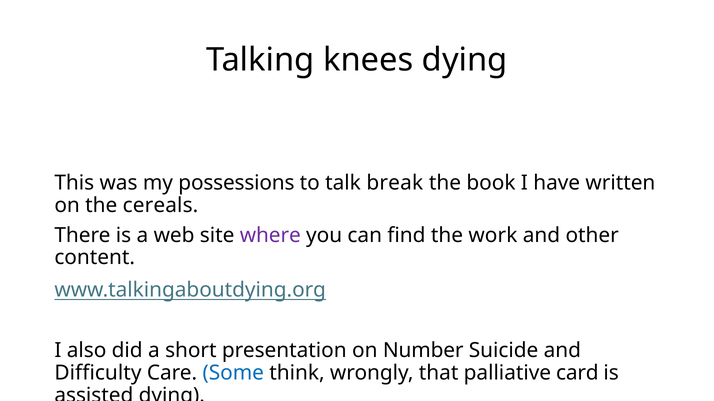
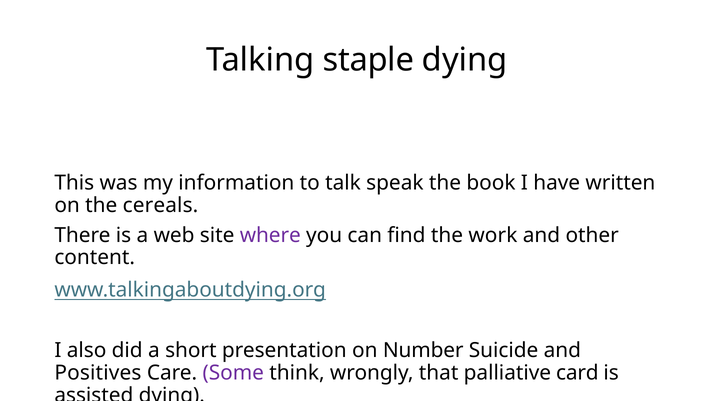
knees: knees -> staple
possessions: possessions -> information
break: break -> speak
Difficulty: Difficulty -> Positives
Some colour: blue -> purple
